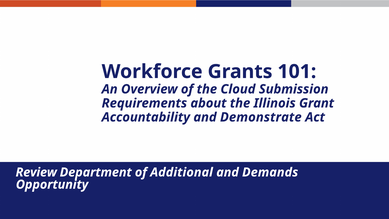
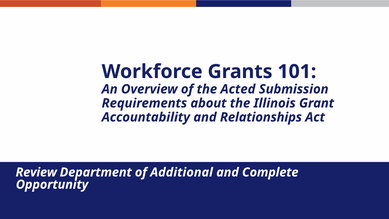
Cloud: Cloud -> Acted
Demonstrate: Demonstrate -> Relationships
Demands: Demands -> Complete
